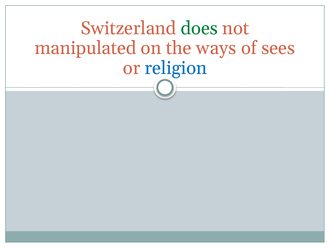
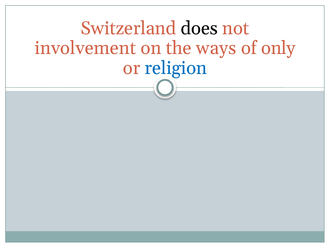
does colour: green -> black
manipulated: manipulated -> involvement
sees: sees -> only
